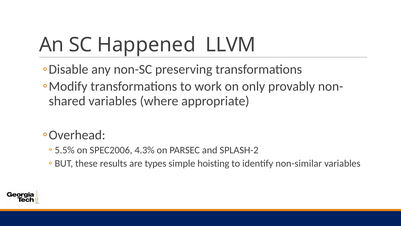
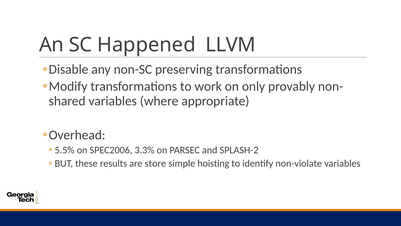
4.3%: 4.3% -> 3.3%
types: types -> store
non-similar: non-similar -> non-violate
